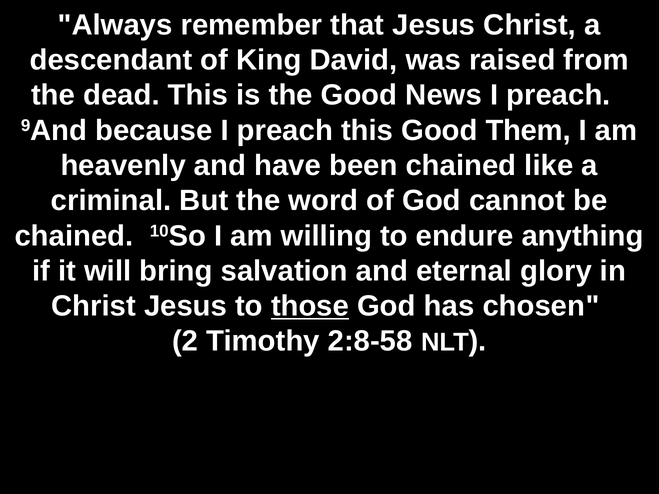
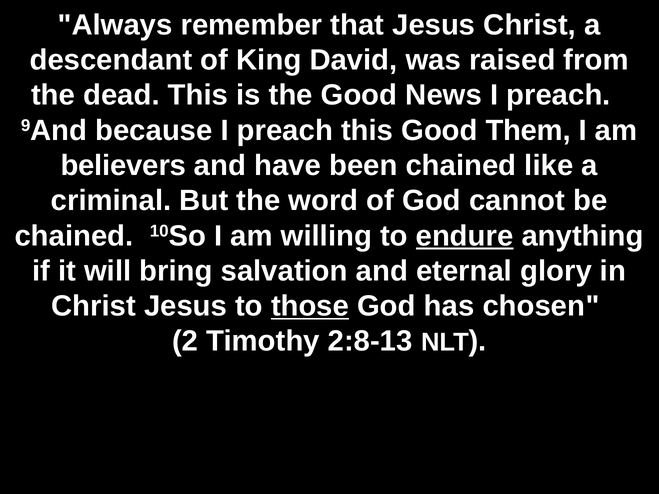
heavenly: heavenly -> believers
endure underline: none -> present
2:8-58: 2:8-58 -> 2:8-13
